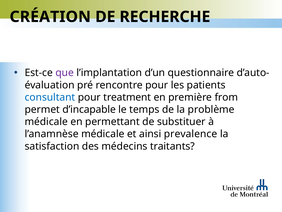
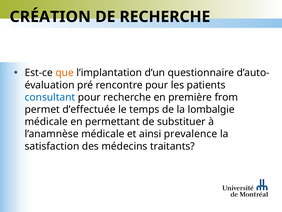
que colour: purple -> orange
pour treatment: treatment -> recherche
d’incapable: d’incapable -> d’effectuée
problème: problème -> lombalgie
